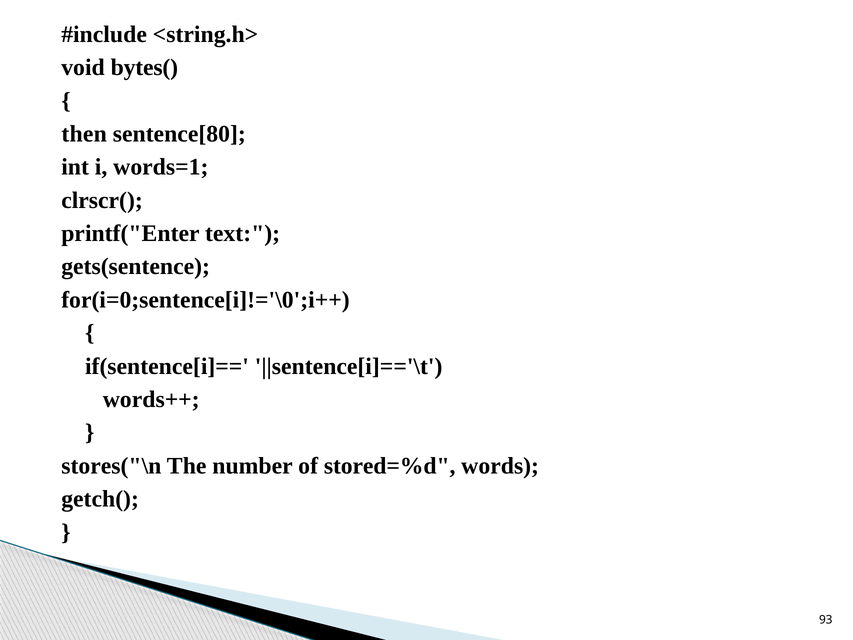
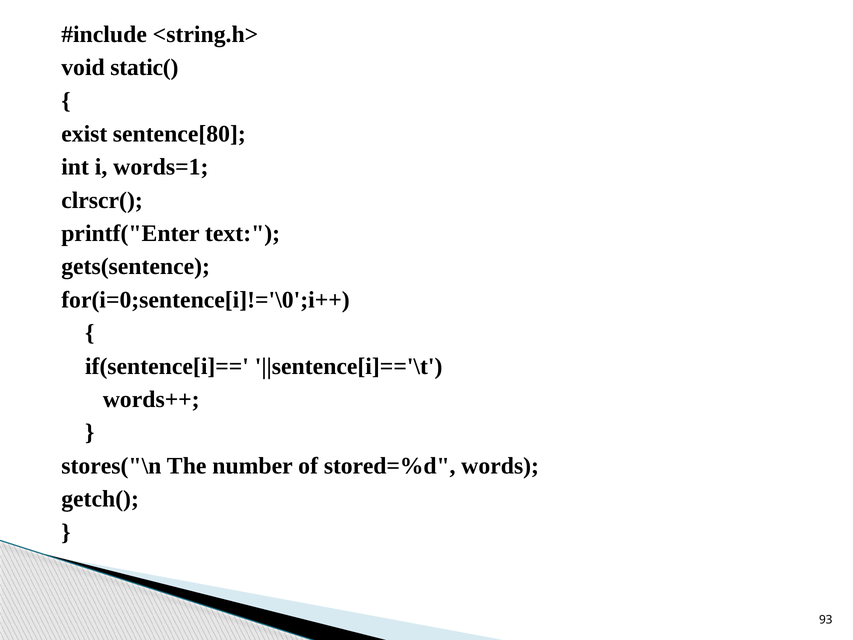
bytes(: bytes( -> static(
then: then -> exist
